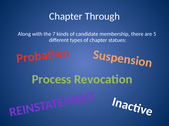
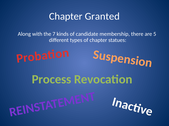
Through: Through -> Granted
